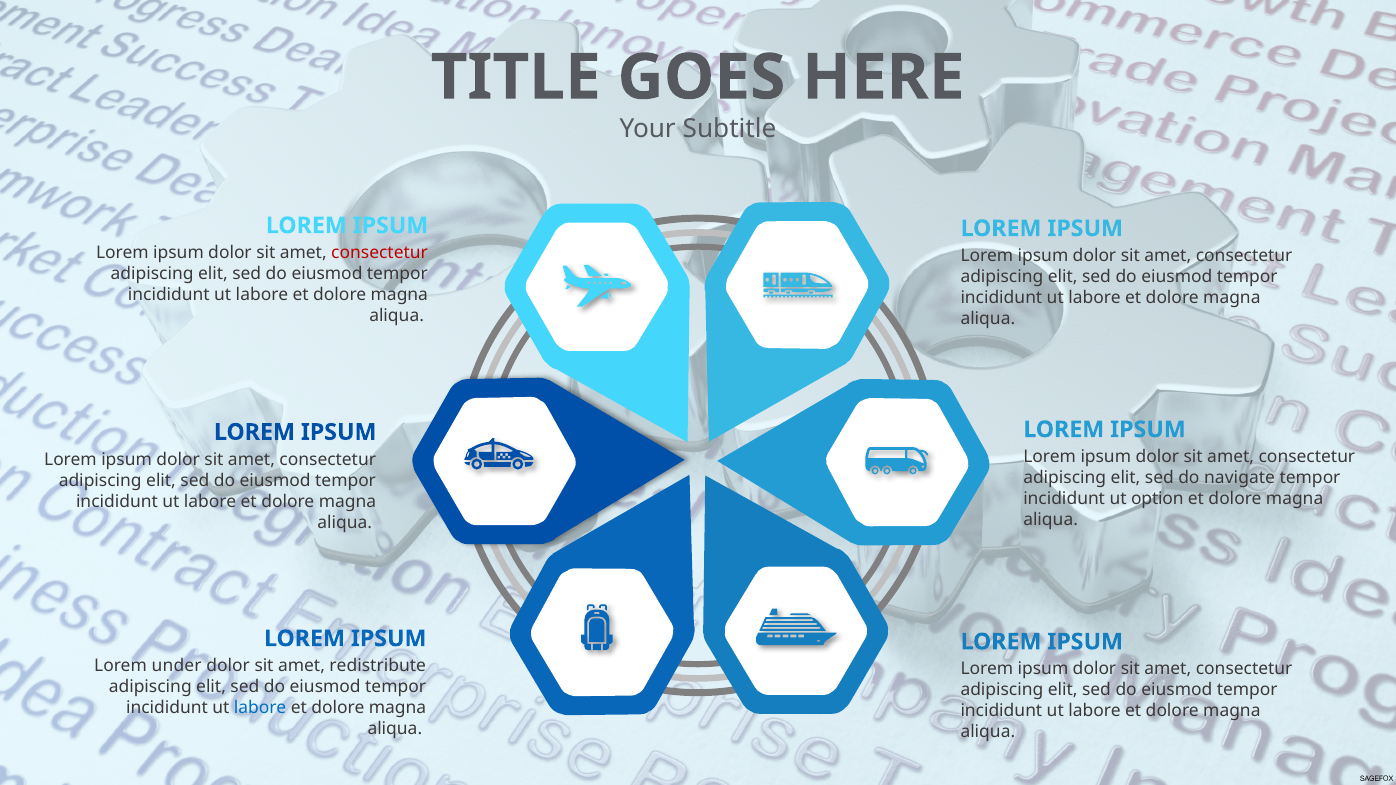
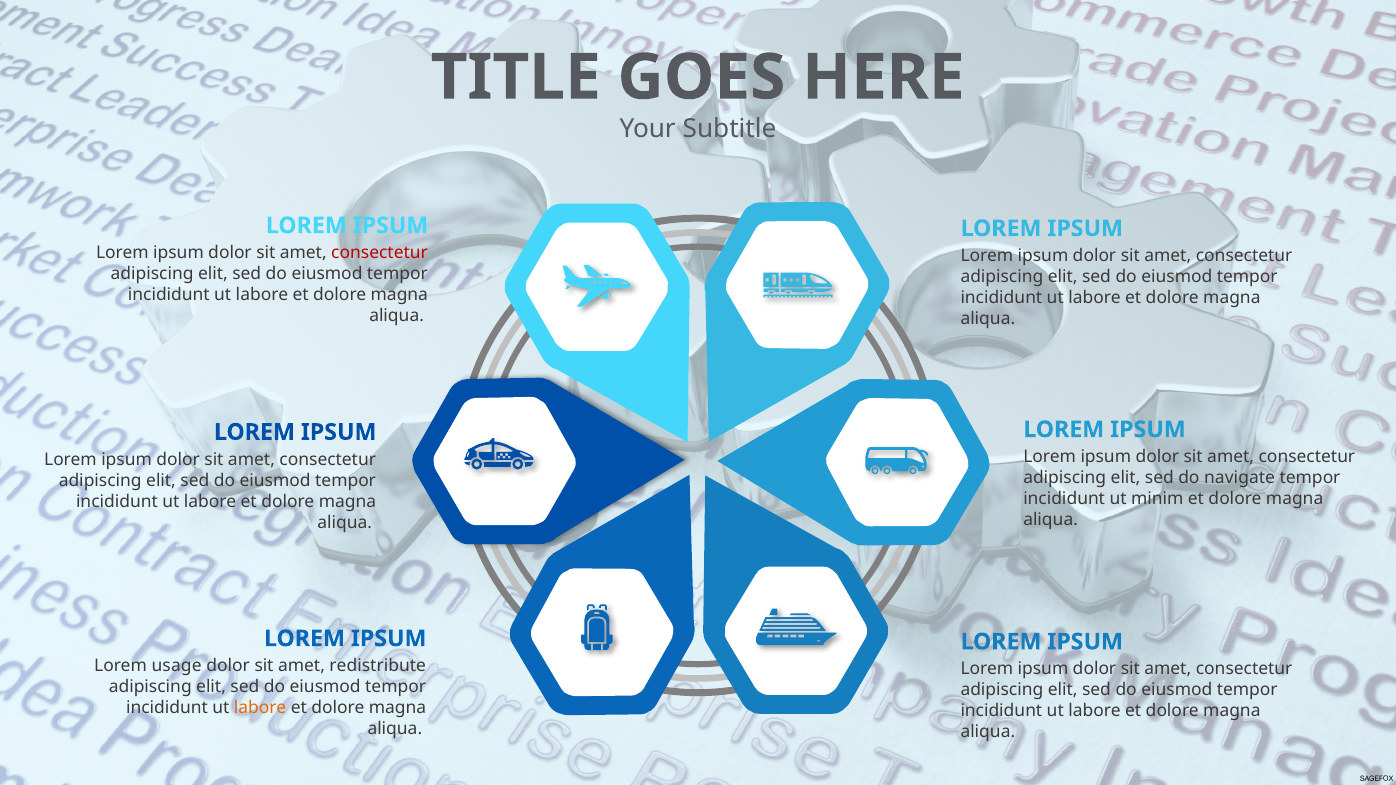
option: option -> minim
under: under -> usage
labore at (260, 708) colour: blue -> orange
